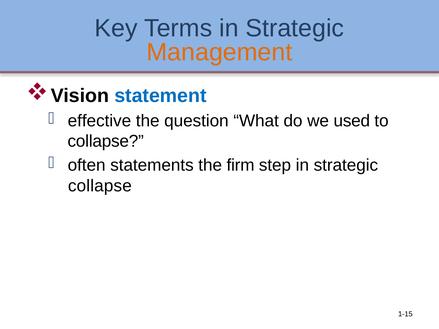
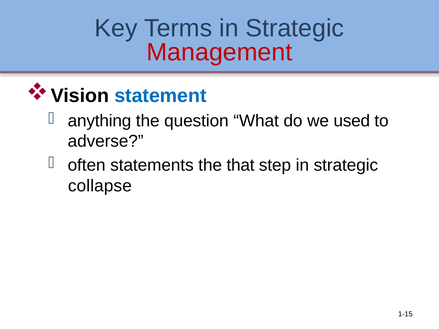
Management colour: orange -> red
effective: effective -> anything
collapse at (106, 141): collapse -> adverse
firm: firm -> that
